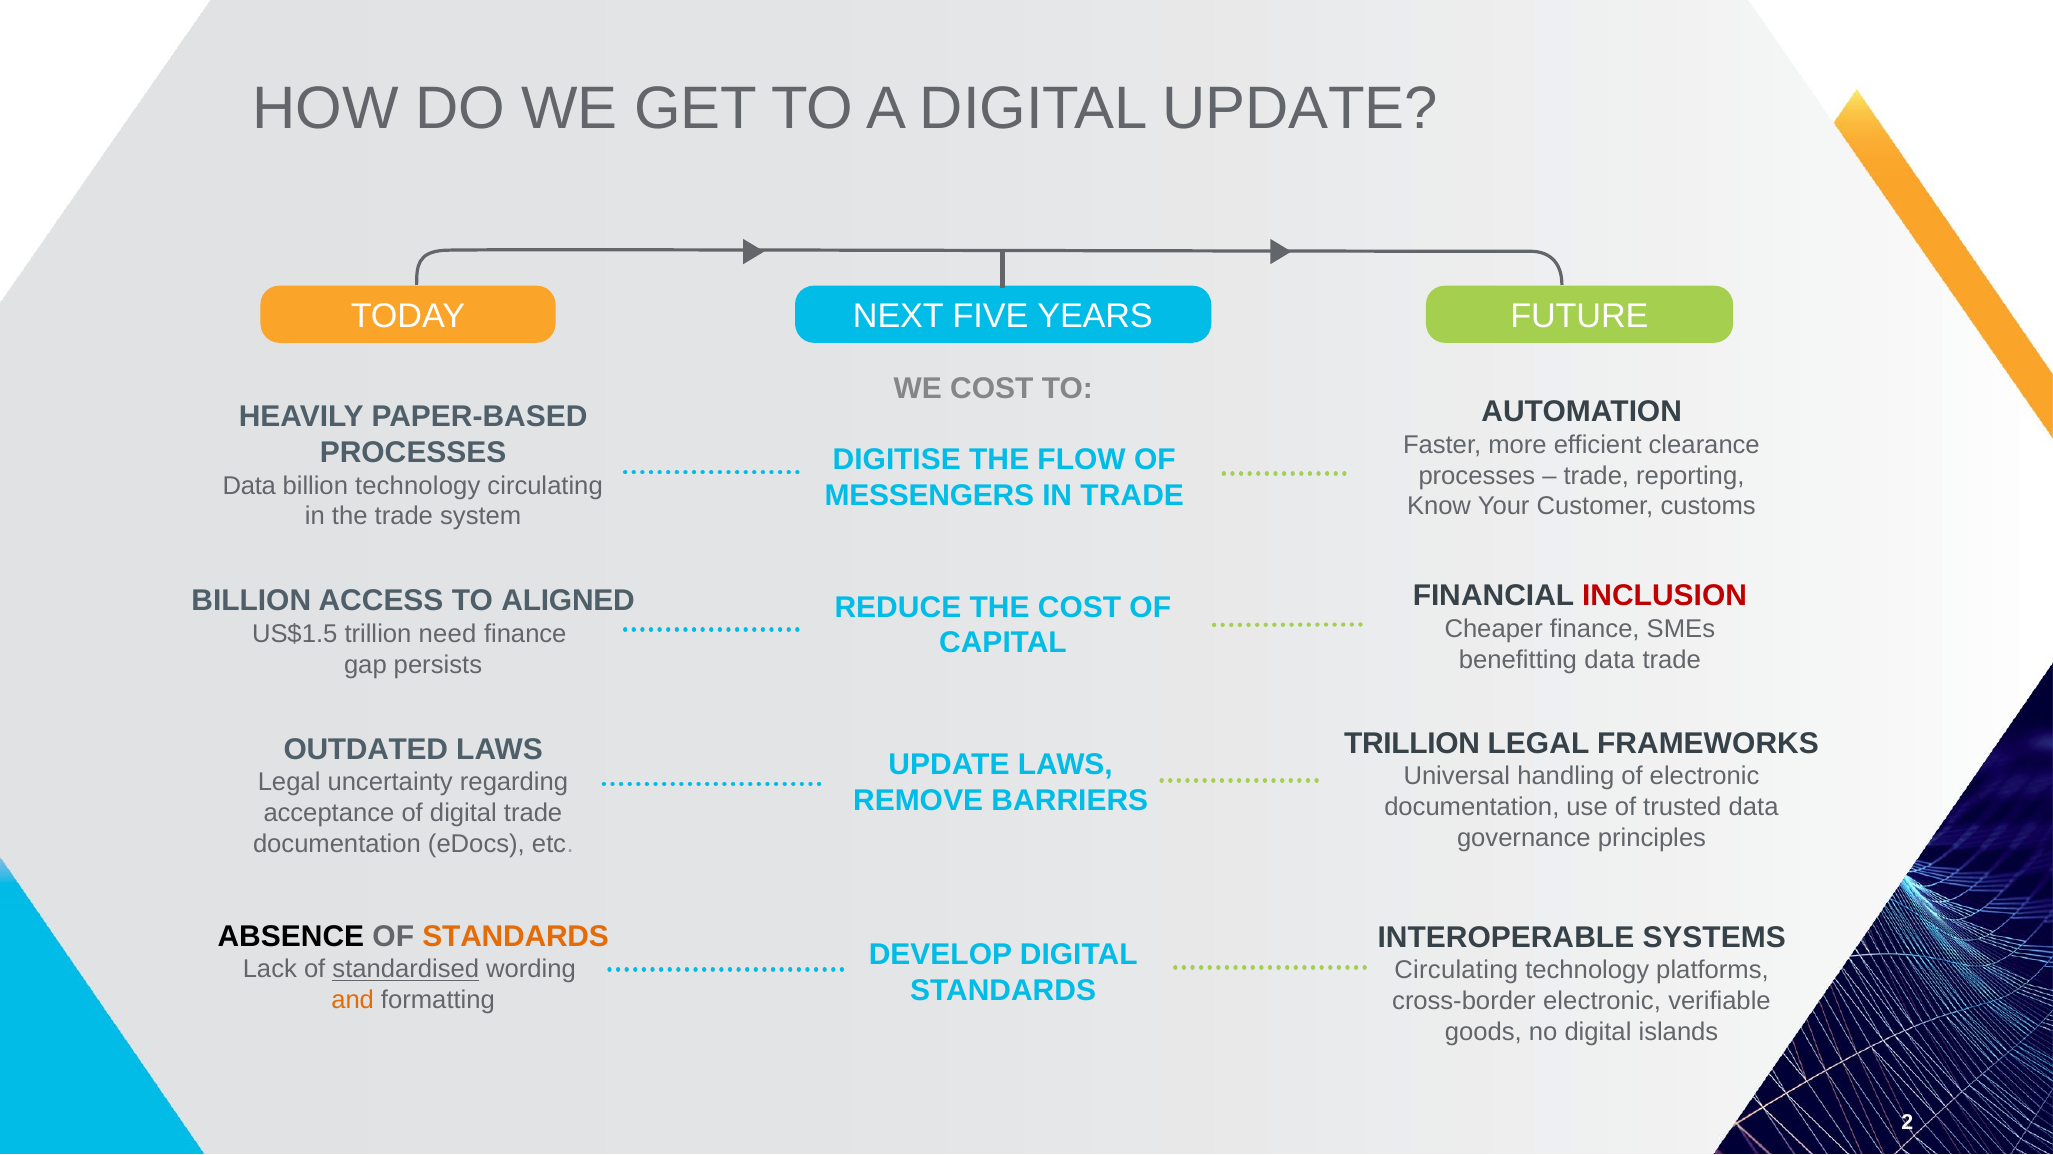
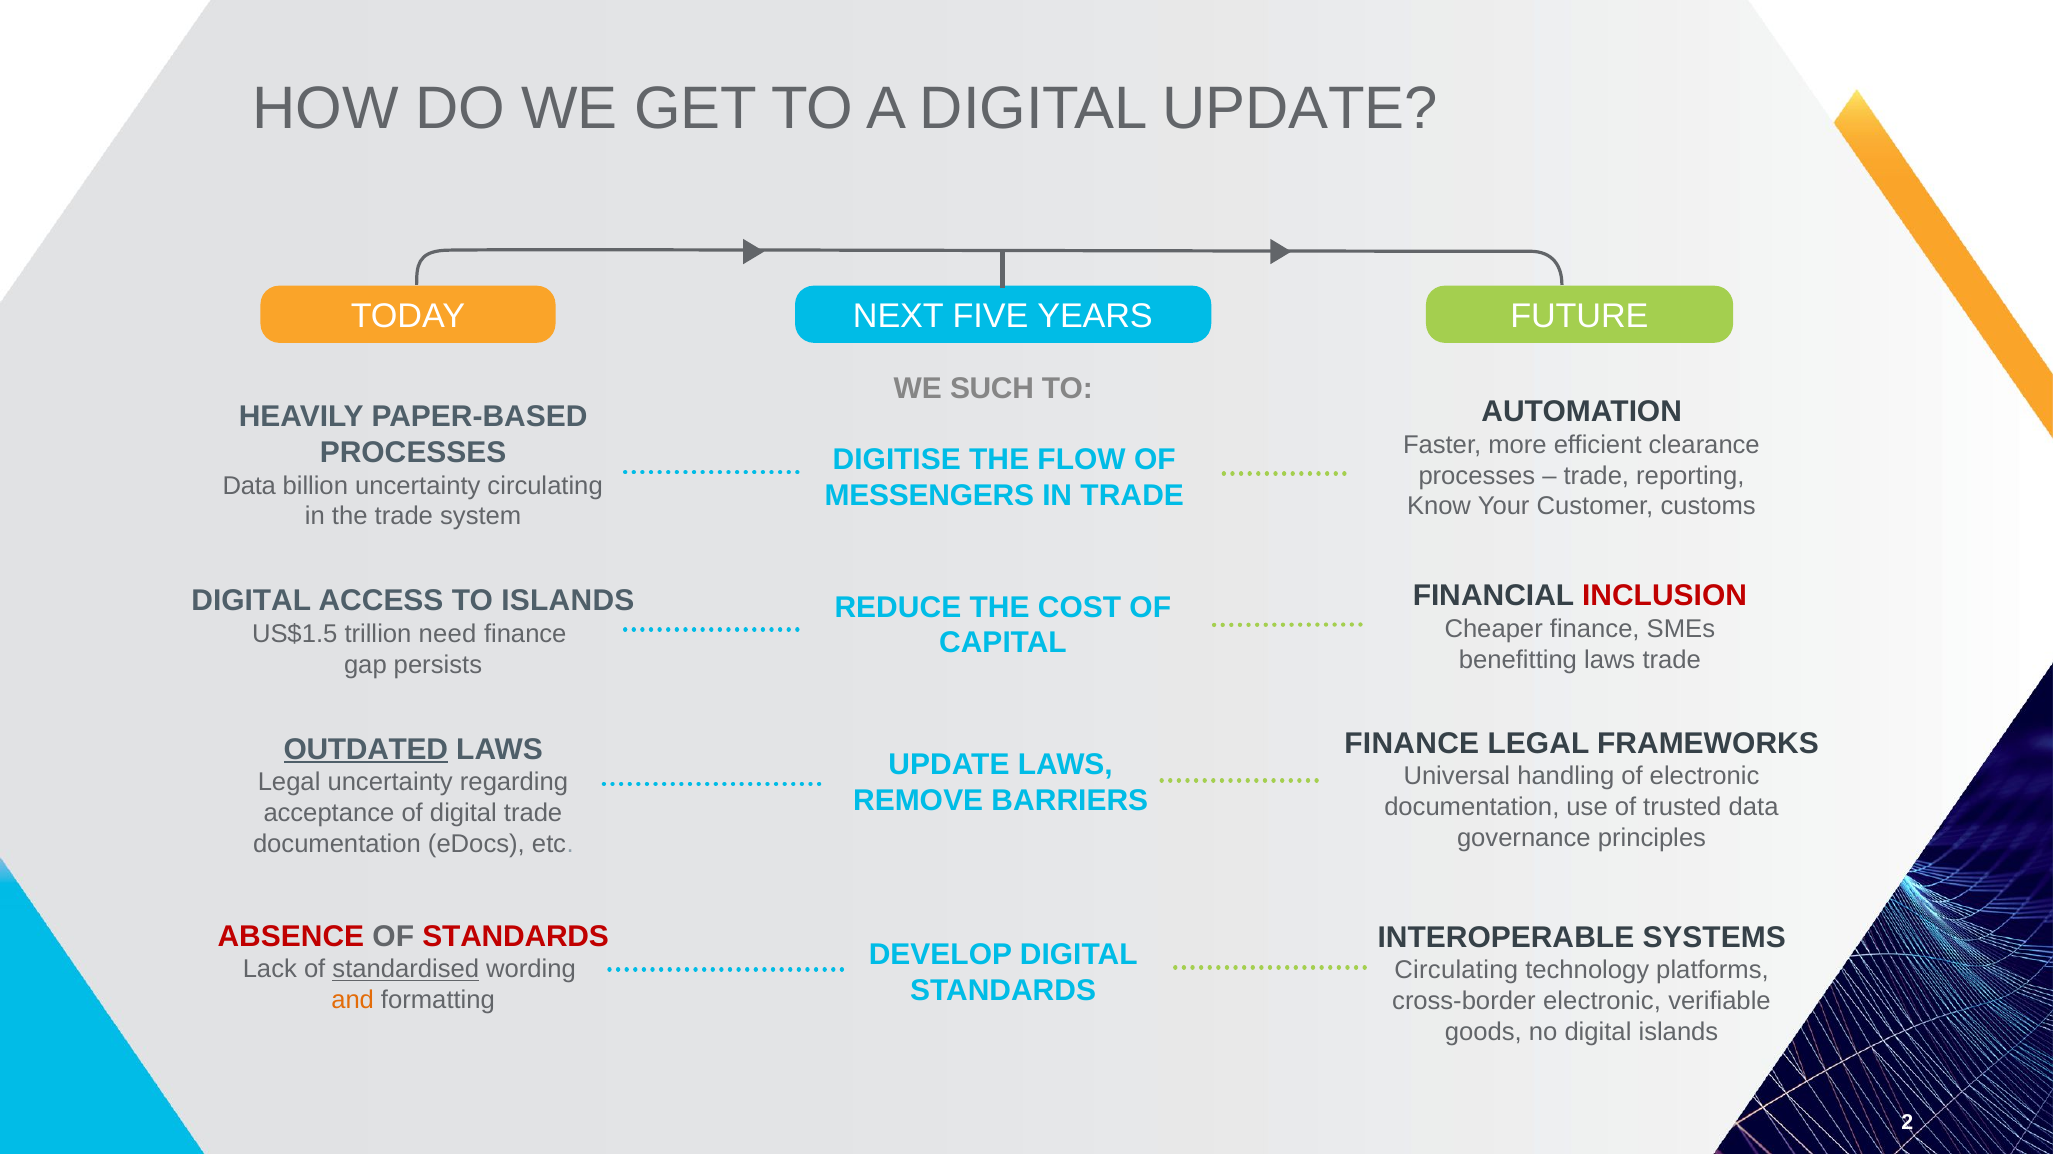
WE COST: COST -> SUCH
billion technology: technology -> uncertainty
BILLION at (251, 601): BILLION -> DIGITAL
TO ALIGNED: ALIGNED -> ISLANDS
benefitting data: data -> laws
TRILLION at (1412, 743): TRILLION -> FINANCE
OUTDATED underline: none -> present
ABSENCE colour: black -> red
STANDARDS at (516, 936) colour: orange -> red
